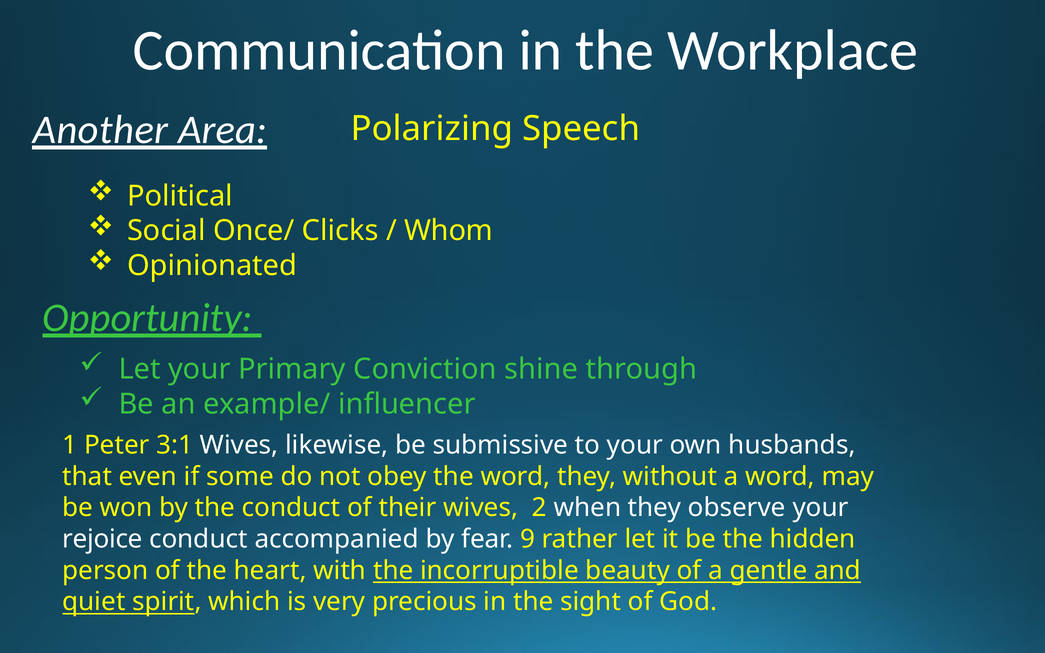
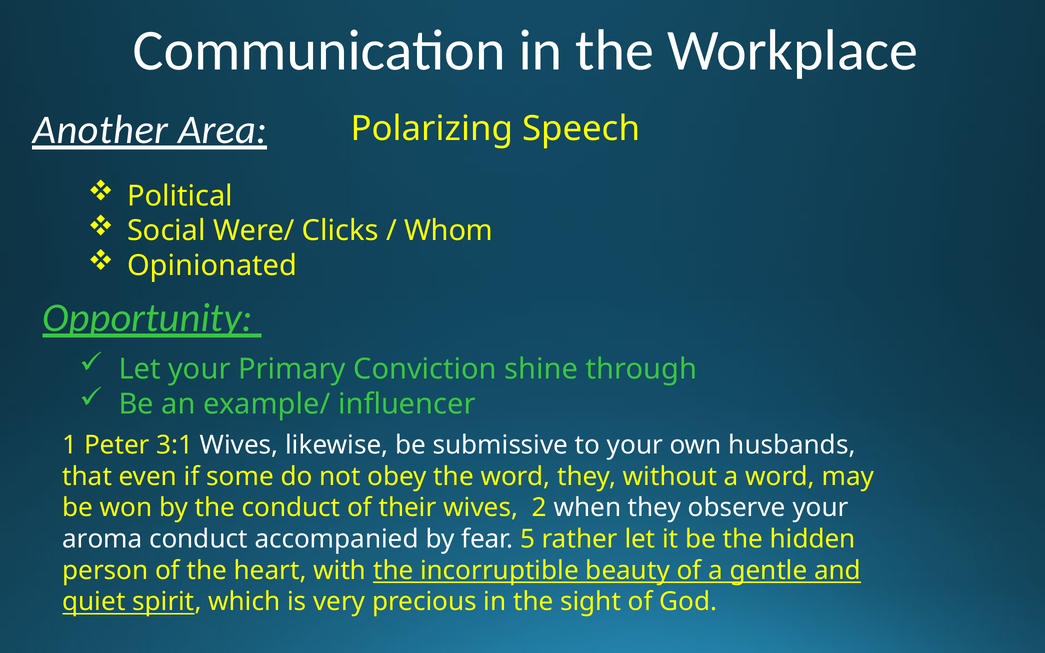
Once/: Once/ -> Were/
rejoice: rejoice -> aroma
9: 9 -> 5
